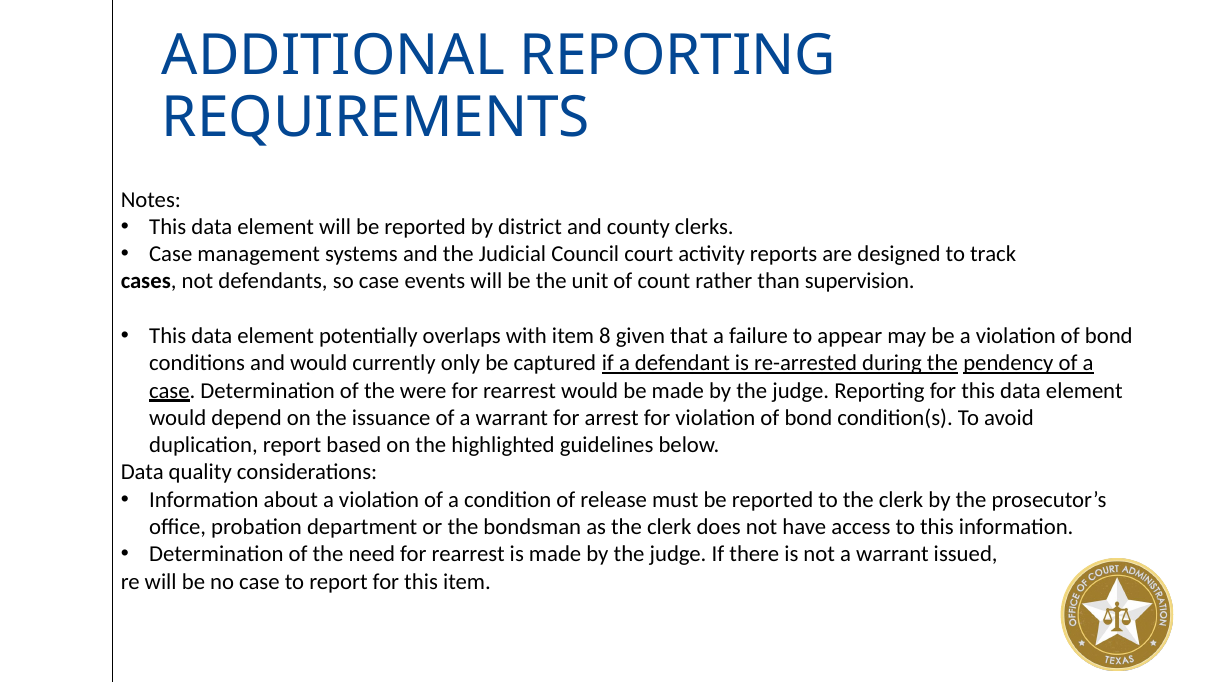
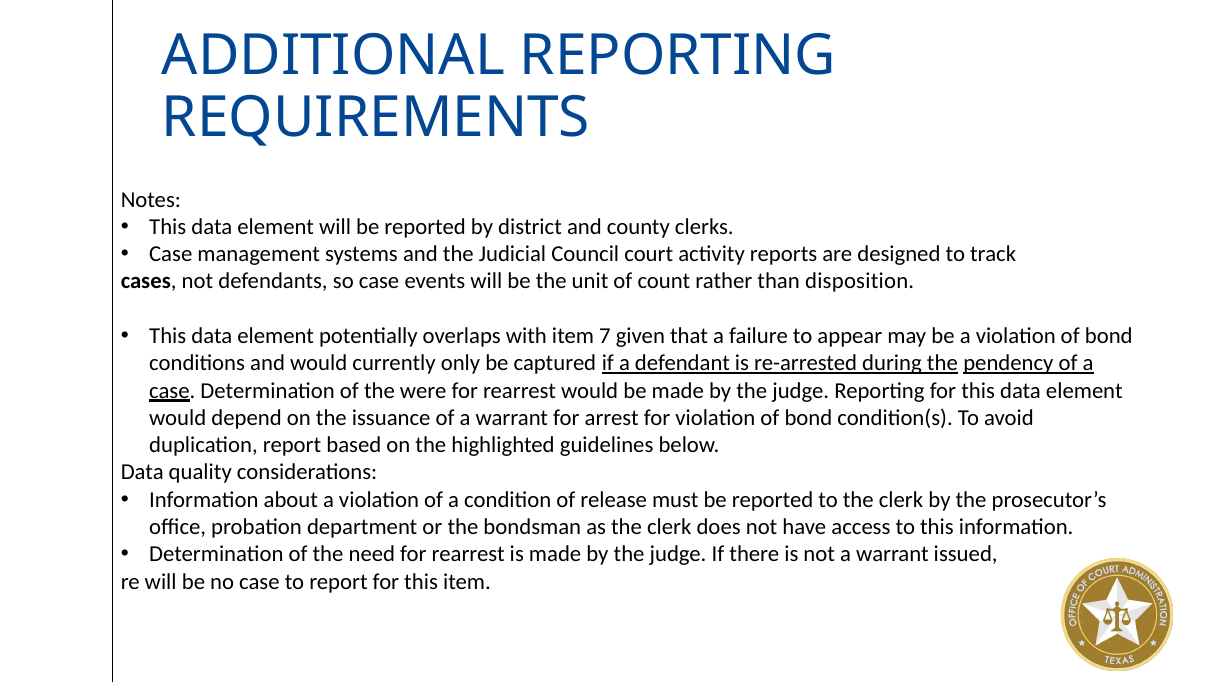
supervision: supervision -> disposition
8: 8 -> 7
